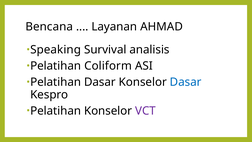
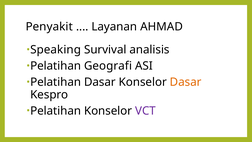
Bencana: Bencana -> Penyakit
Coliform: Coliform -> Geografi
Dasar at (186, 82) colour: blue -> orange
